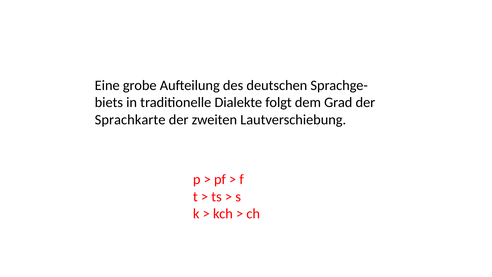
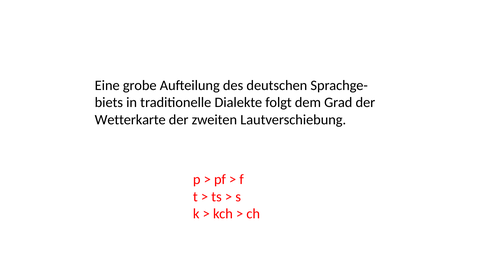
Sprachkarte: Sprachkarte -> Wetterkarte
